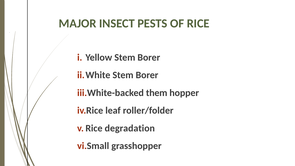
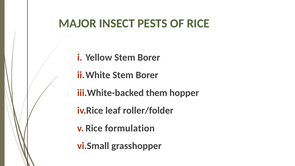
degradation: degradation -> formulation
